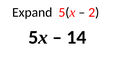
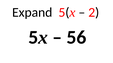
14: 14 -> 56
